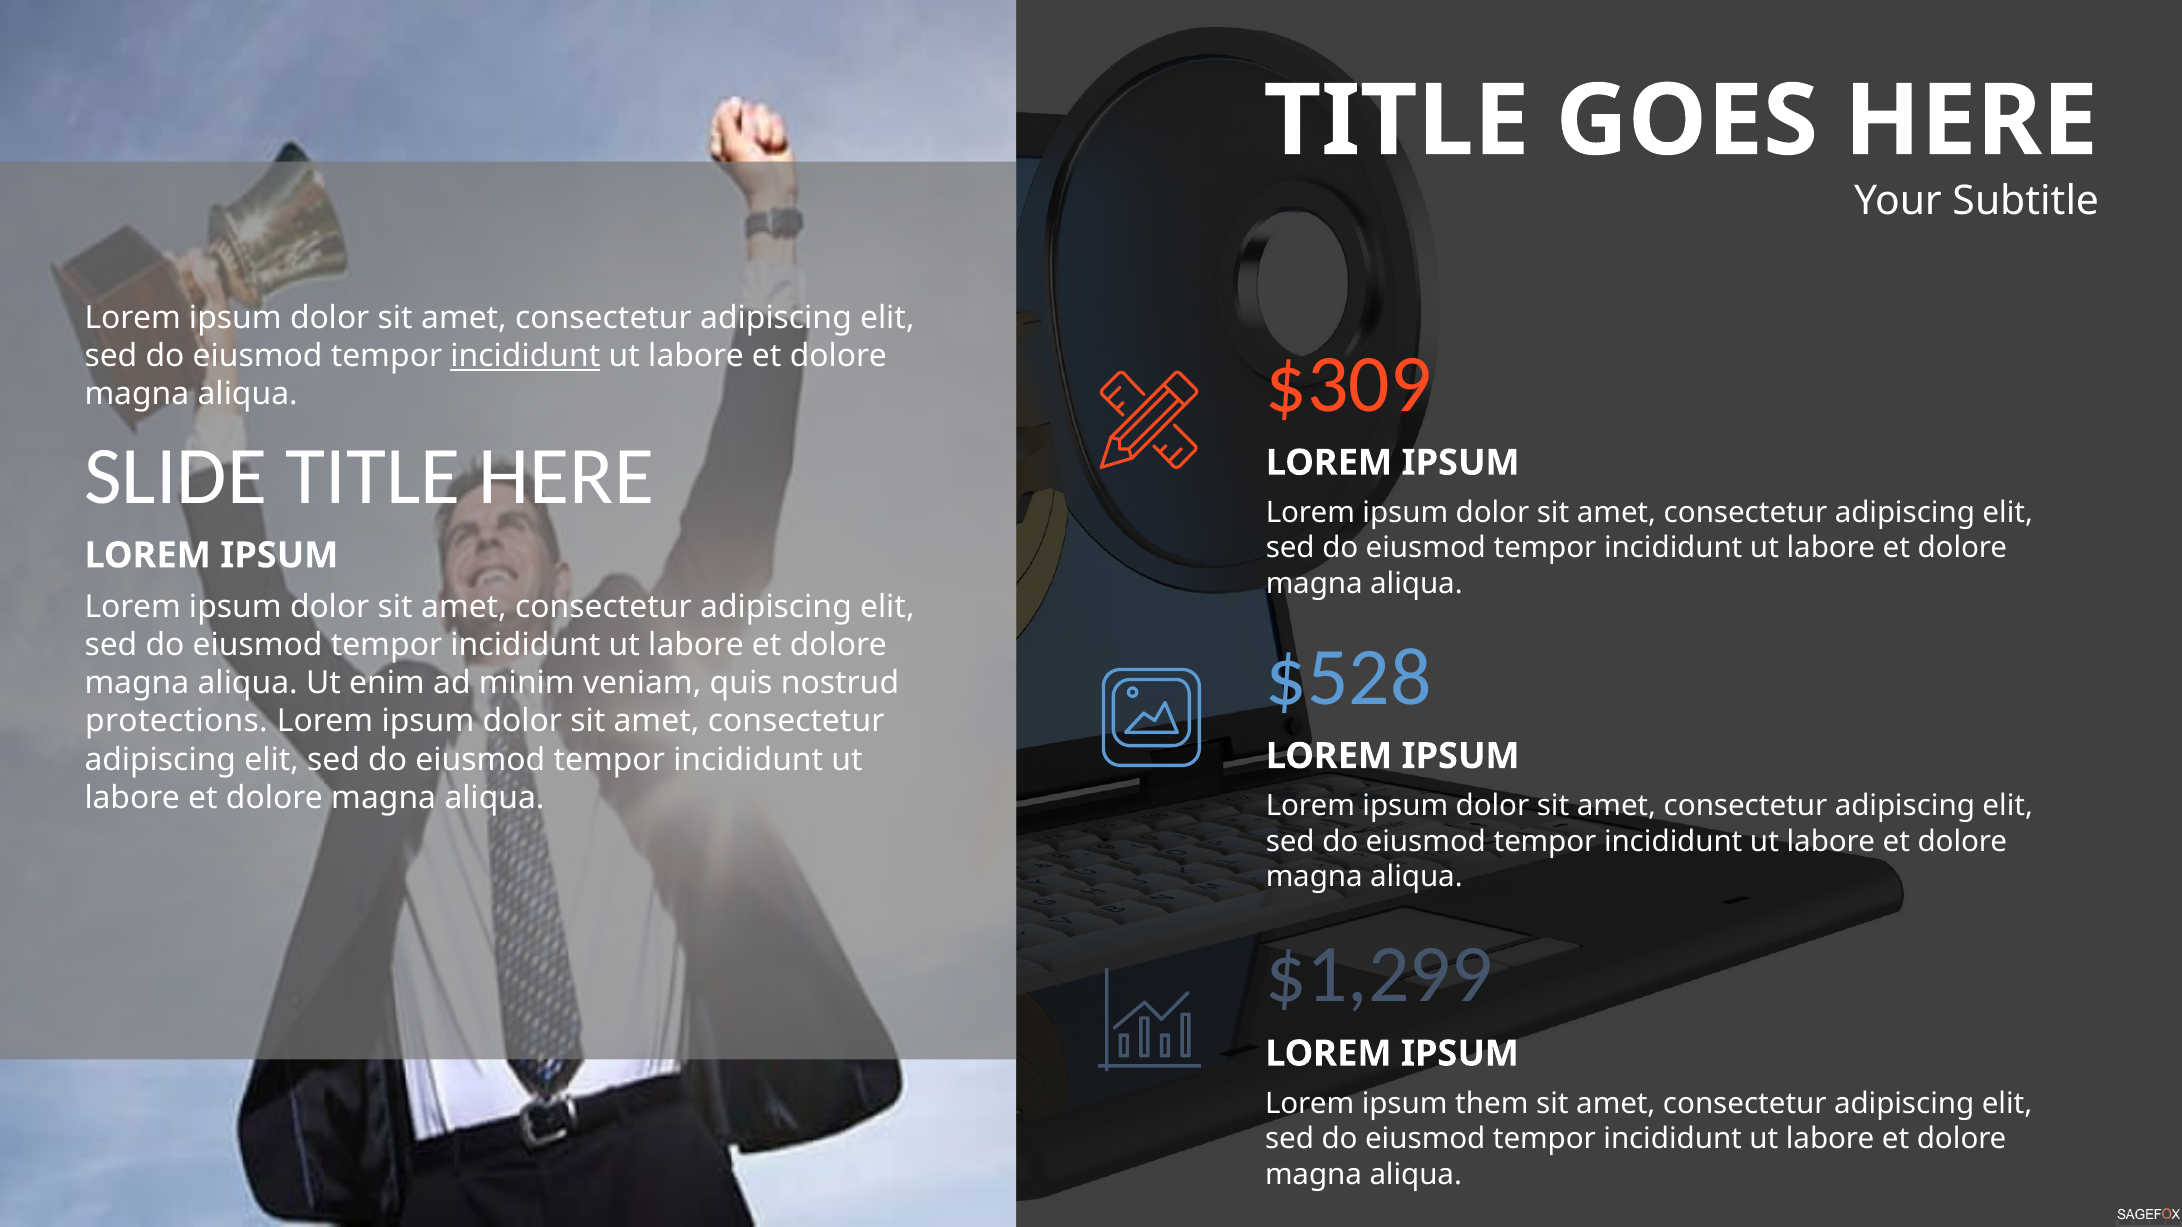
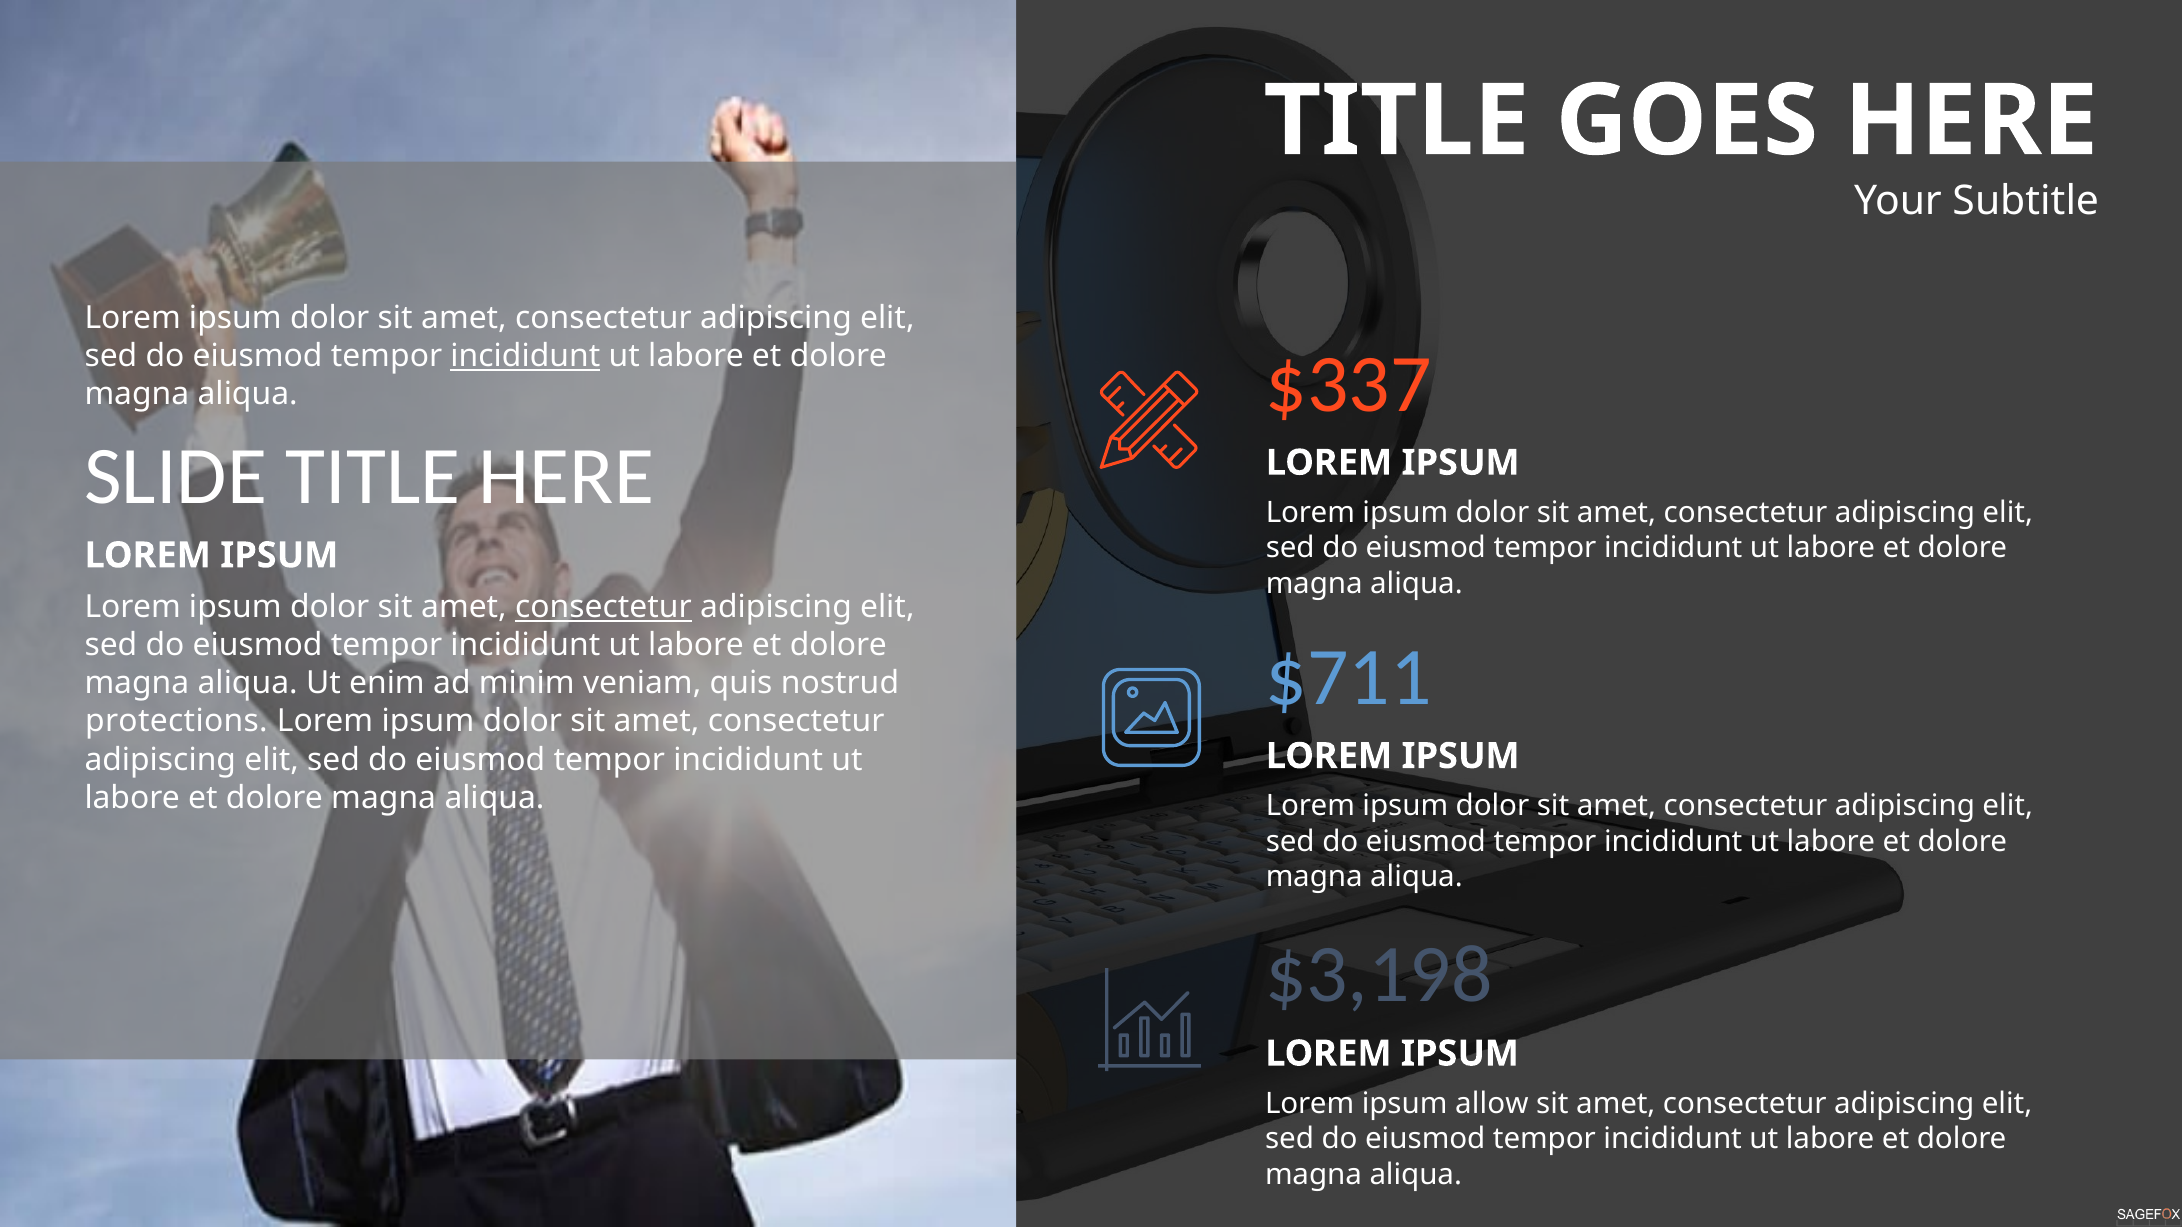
$309: $309 -> $337
consectetur at (603, 607) underline: none -> present
$528: $528 -> $711
$1,299: $1,299 -> $3,198
them: them -> allow
